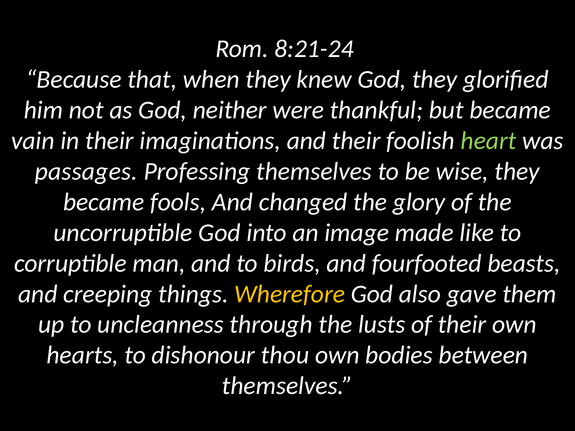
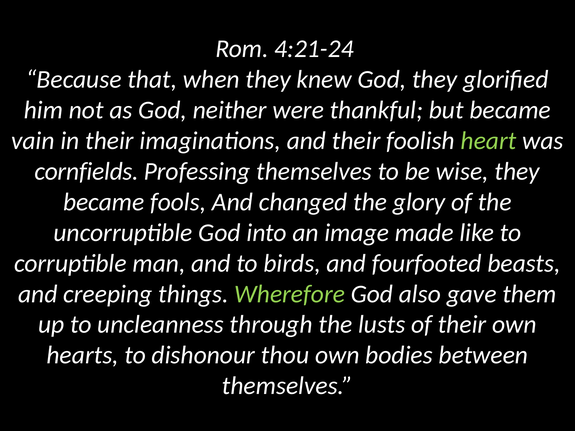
8:21-24: 8:21-24 -> 4:21-24
passages: passages -> cornfields
Wherefore colour: yellow -> light green
